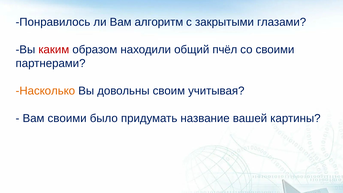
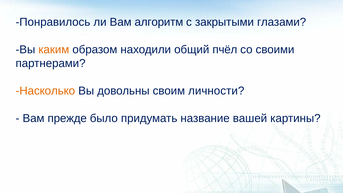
каким colour: red -> orange
учитывая: учитывая -> личности
Вам своими: своими -> прежде
